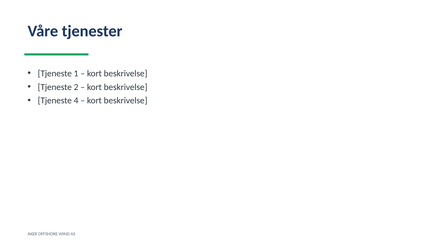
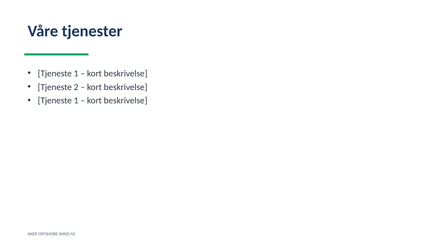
4 at (76, 101): 4 -> 1
